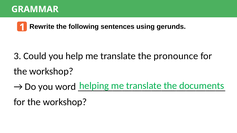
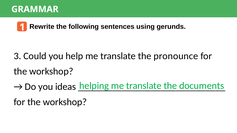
word: word -> ideas
